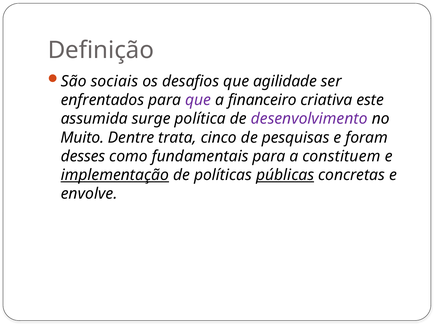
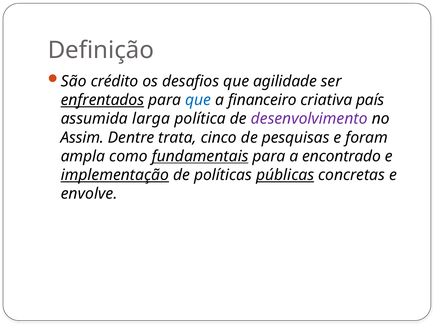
sociais: sociais -> crédito
enfrentados underline: none -> present
que at (198, 100) colour: purple -> blue
este: este -> país
surge: surge -> larga
Muito: Muito -> Assim
desses: desses -> ampla
fundamentais underline: none -> present
constituem: constituem -> encontrado
